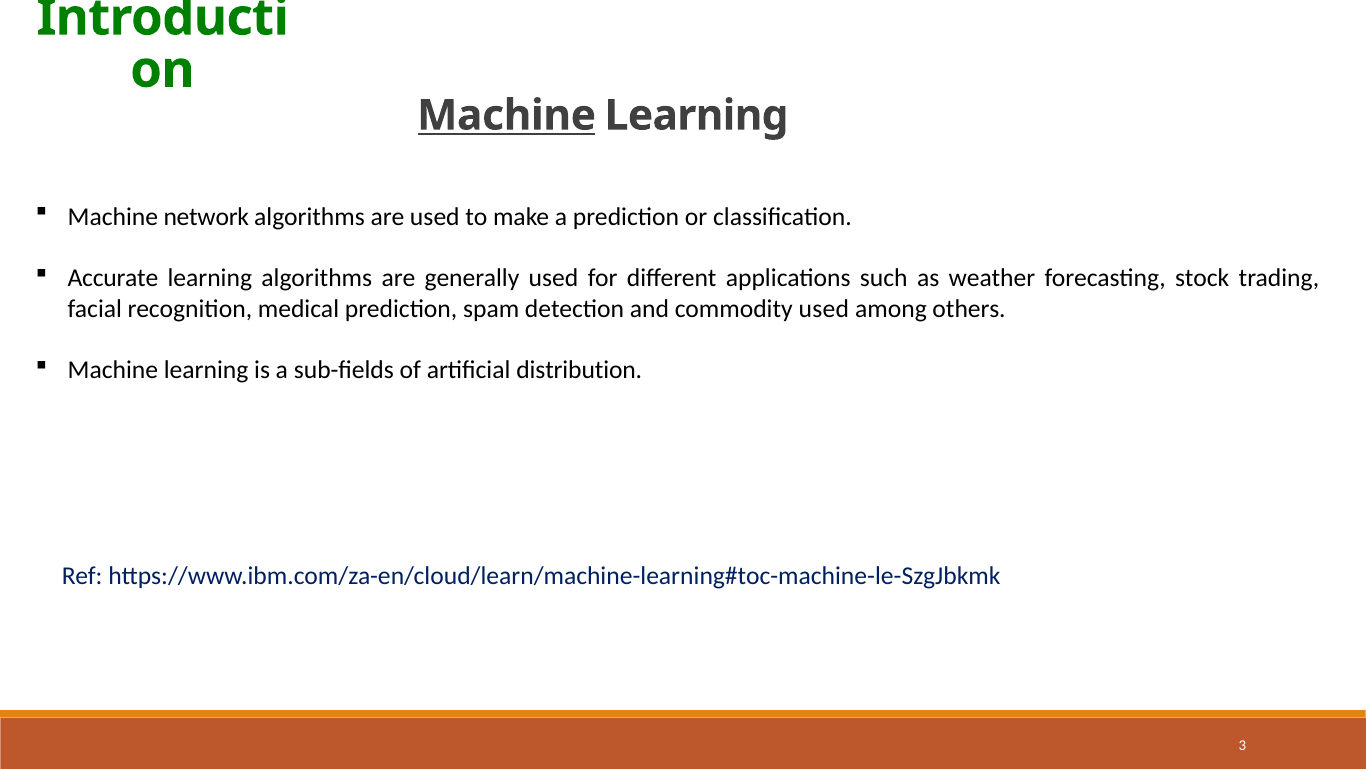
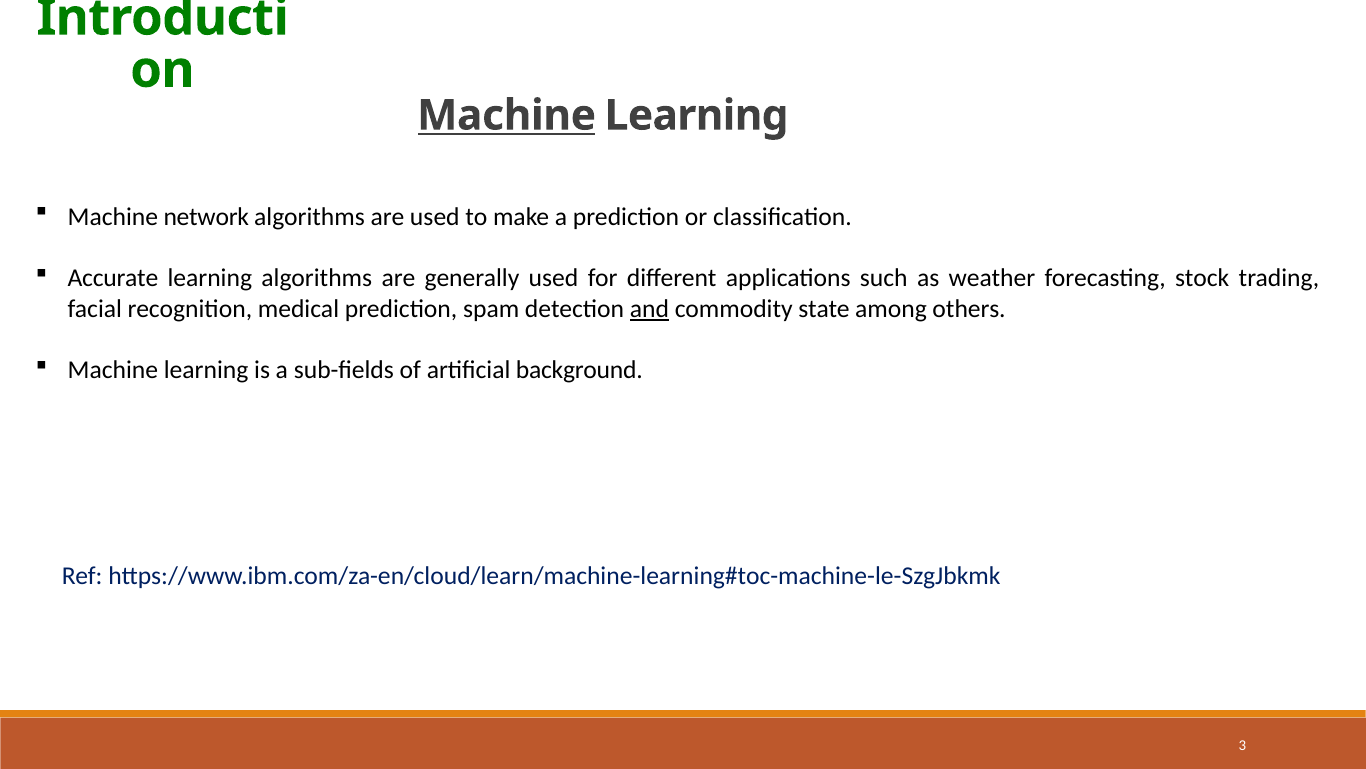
and underline: none -> present
commodity used: used -> state
distribution: distribution -> background
